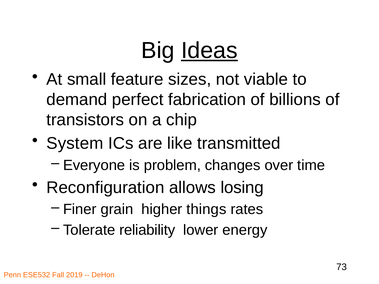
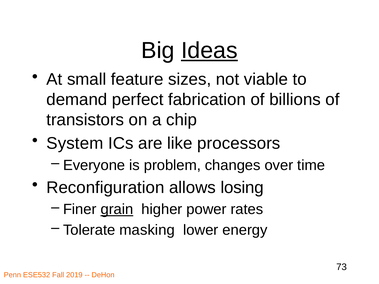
transmitted: transmitted -> processors
grain underline: none -> present
things: things -> power
reliability: reliability -> masking
